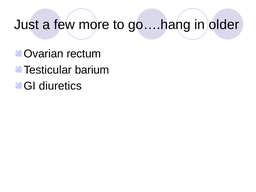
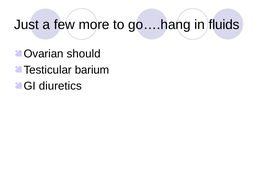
older: older -> fluids
rectum: rectum -> should
